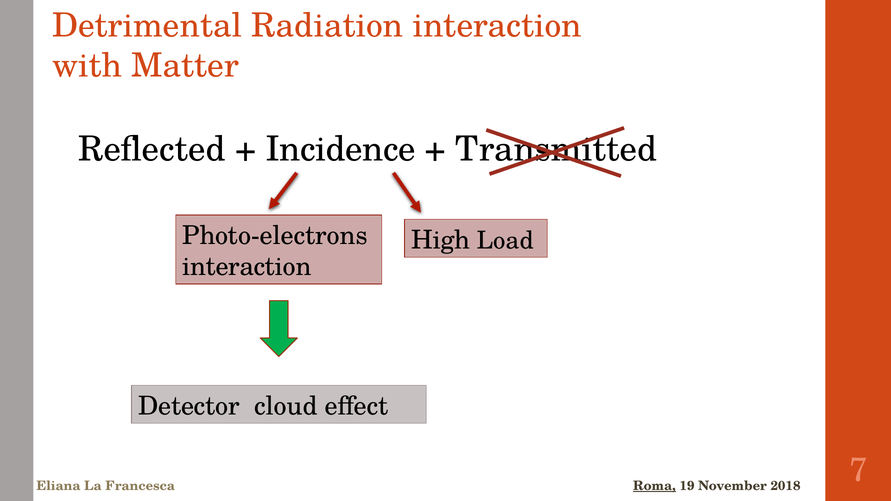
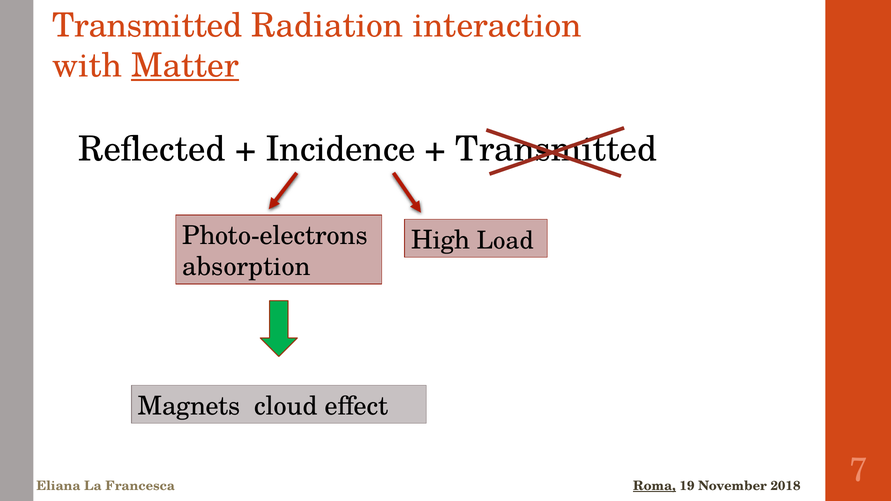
Detrimental at (147, 26): Detrimental -> Transmitted
Matter underline: none -> present
interaction at (247, 267): interaction -> absorption
Detector: Detector -> Magnets
